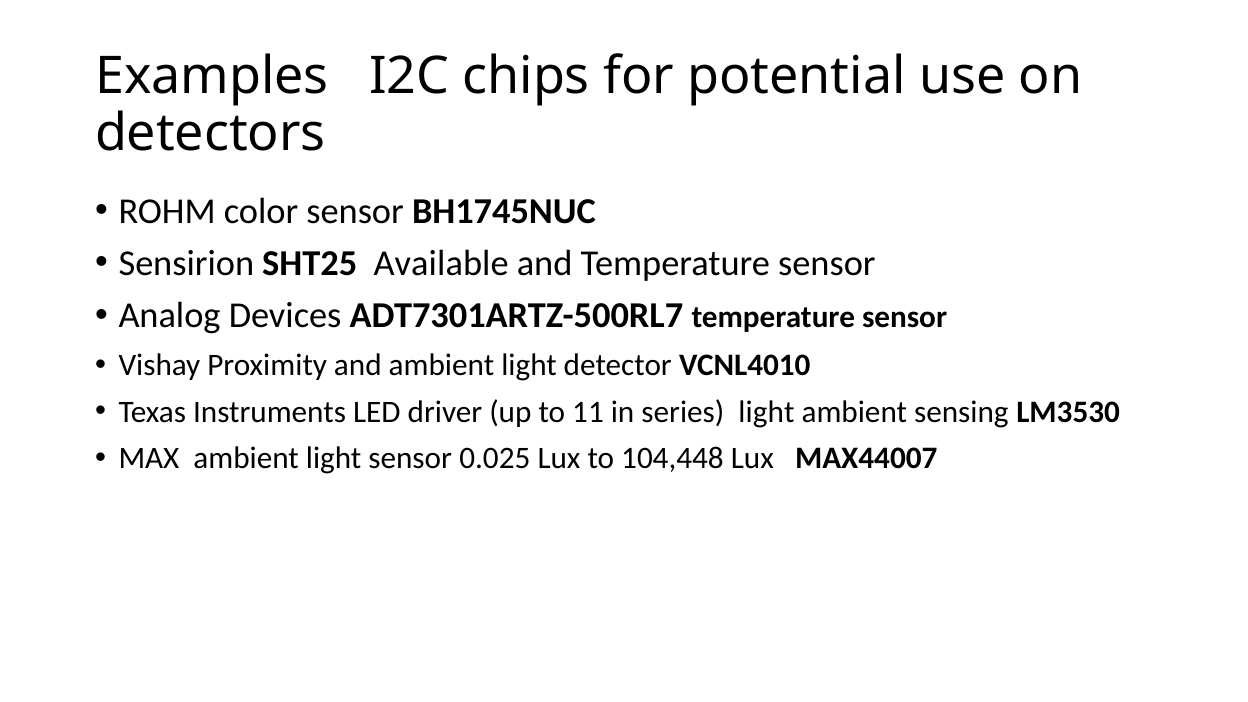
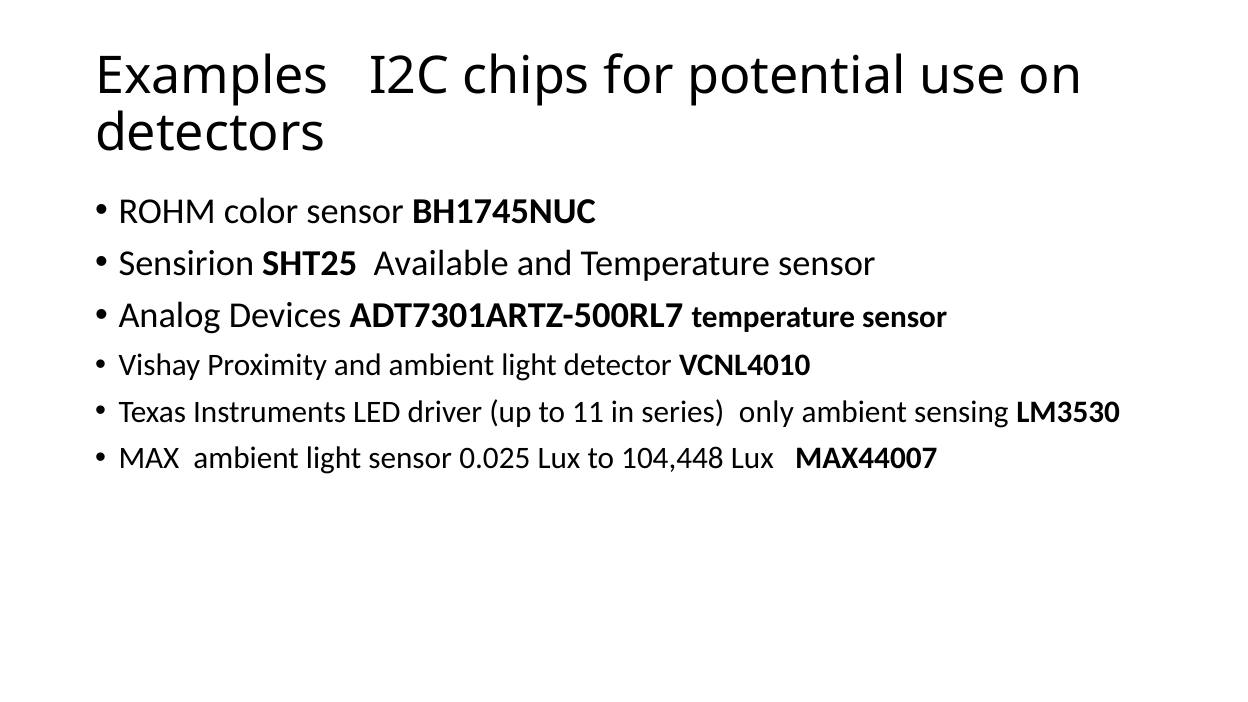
series light: light -> only
